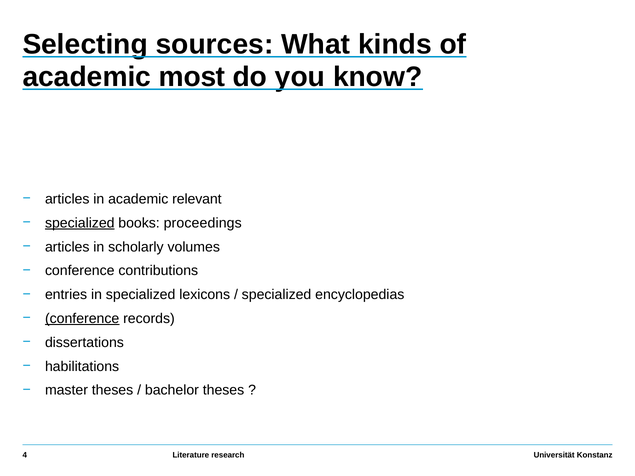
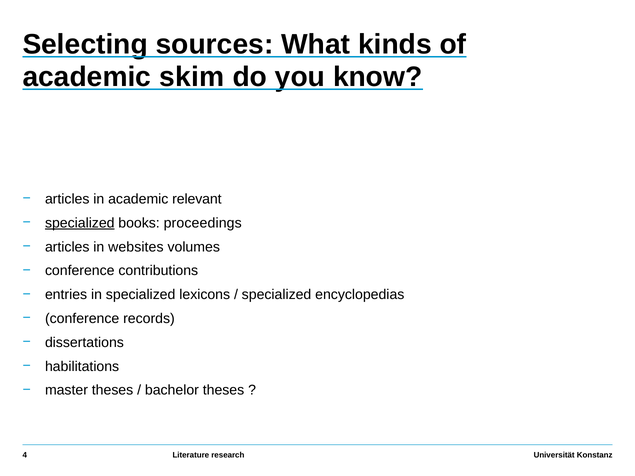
most: most -> skim
scholarly: scholarly -> websites
conference at (82, 319) underline: present -> none
